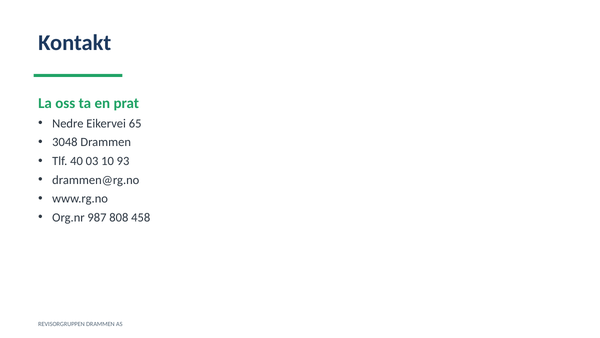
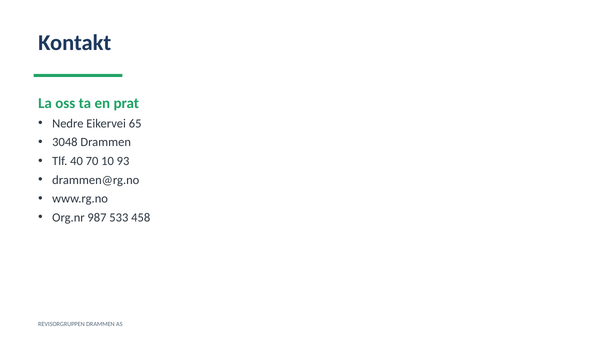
03: 03 -> 70
808: 808 -> 533
